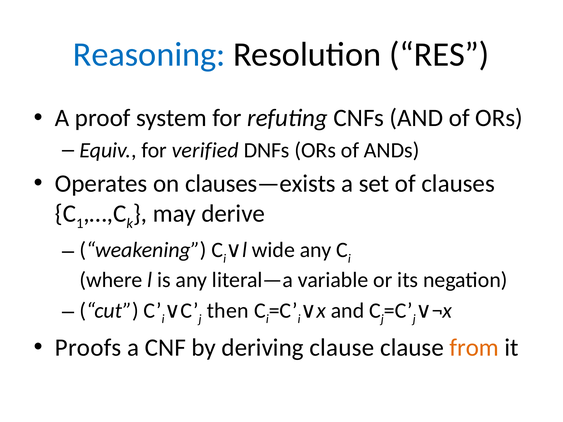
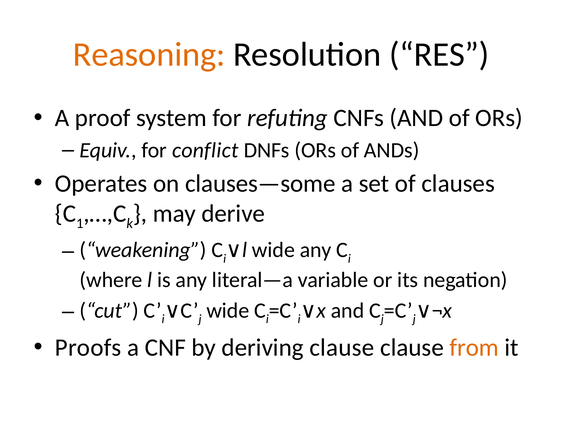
Reasoning colour: blue -> orange
verified: verified -> conflict
clauses—exists: clauses—exists -> clauses—some
then at (228, 311): then -> wide
